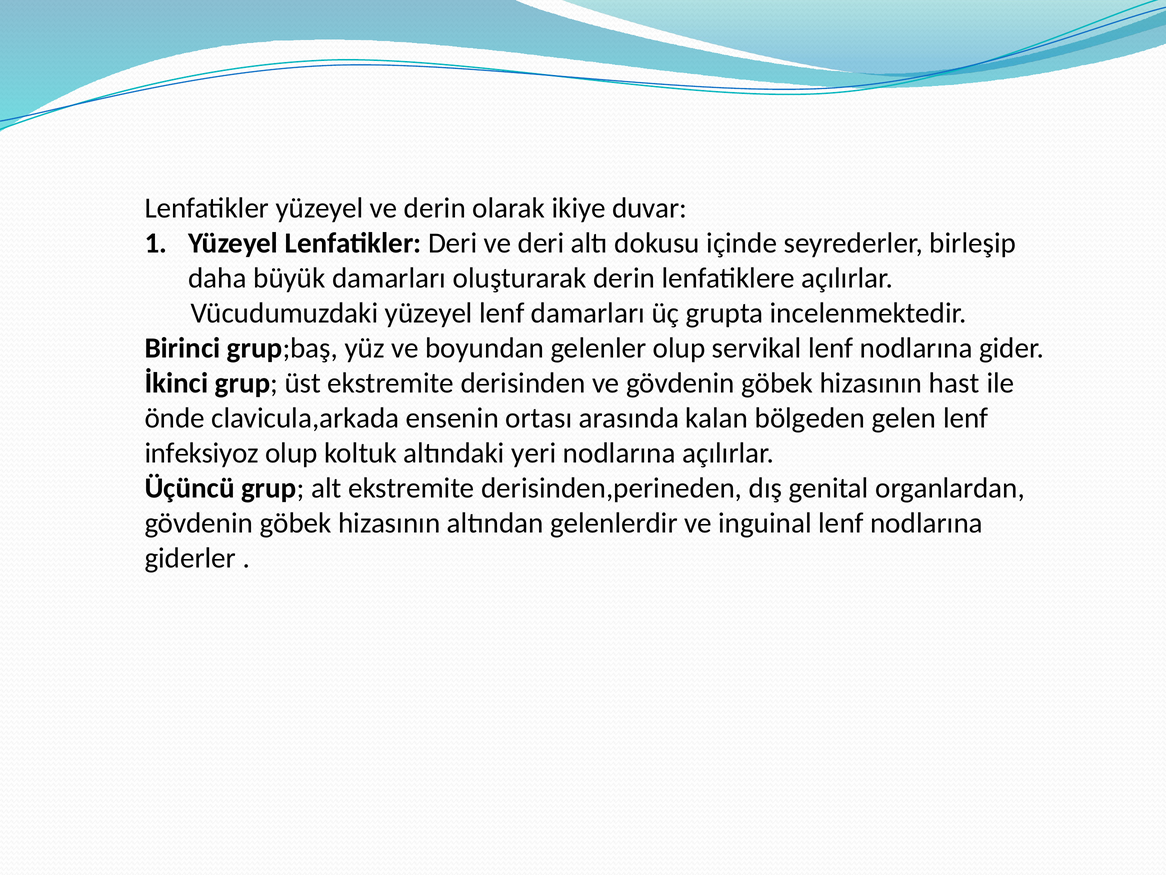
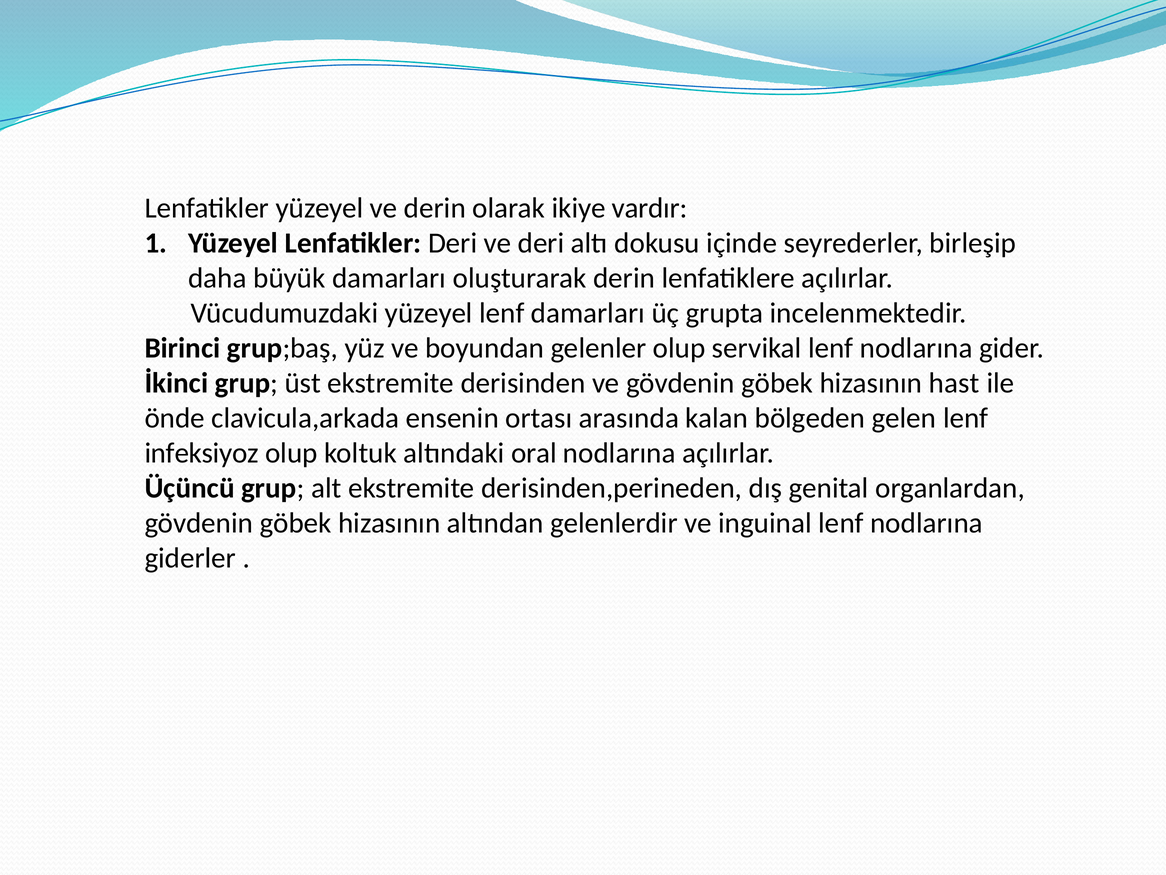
duvar: duvar -> vardır
yeri: yeri -> oral
